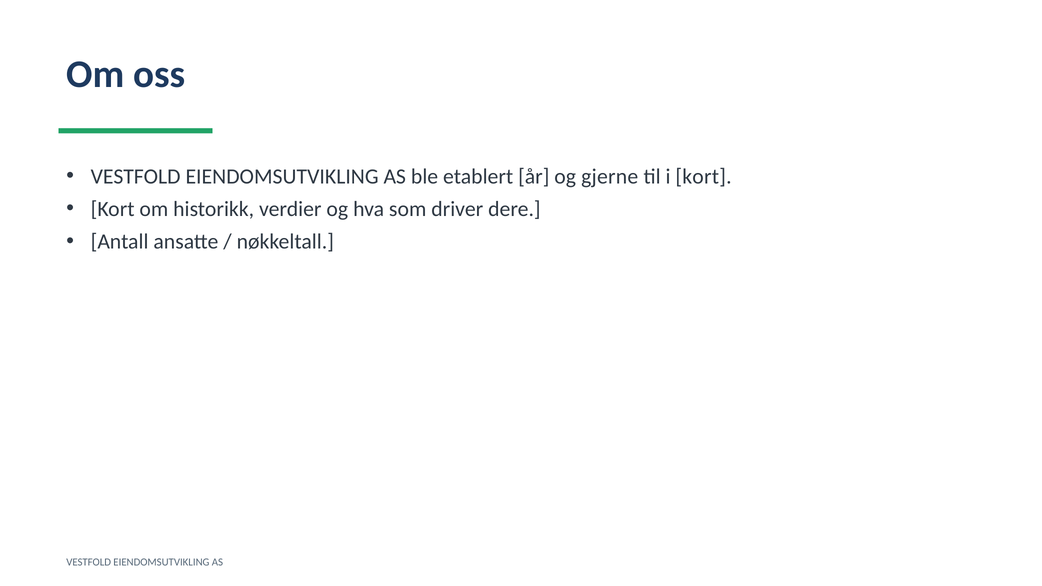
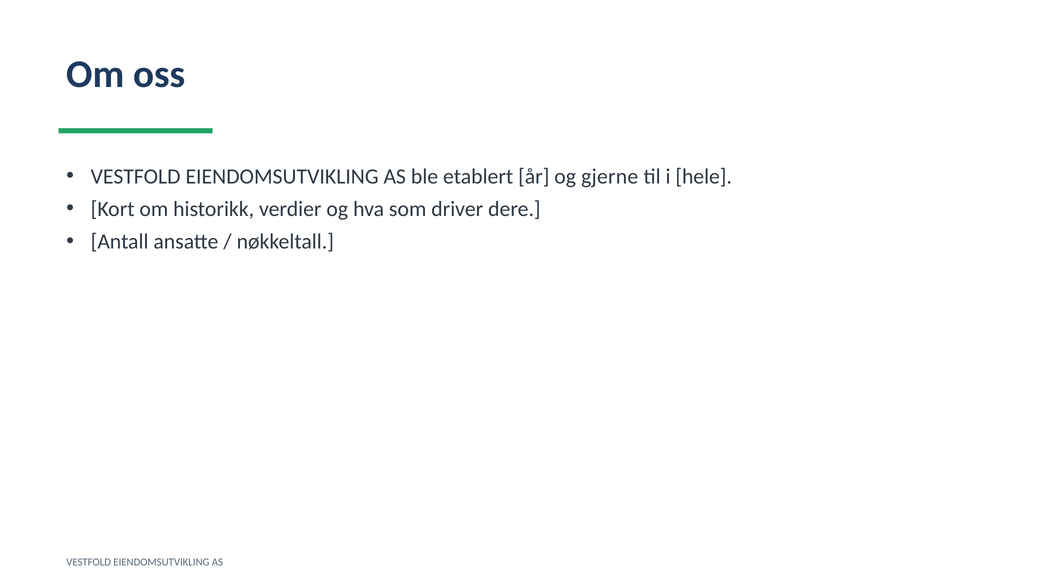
i kort: kort -> hele
